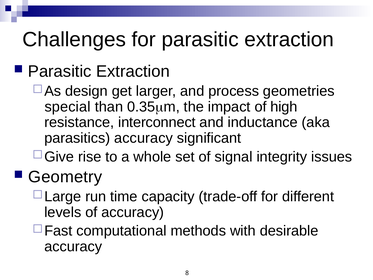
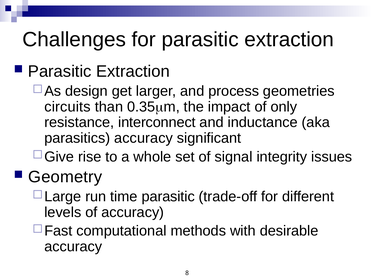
special: special -> circuits
high: high -> only
time capacity: capacity -> parasitic
